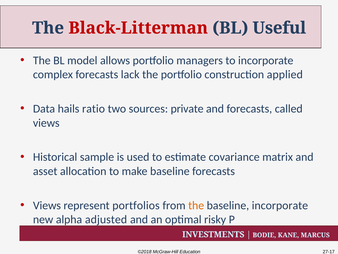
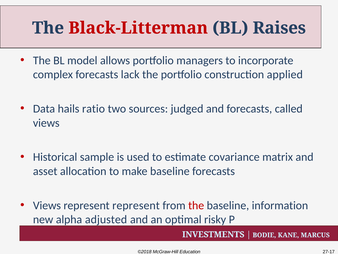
Useful: Useful -> Raises
private: private -> judged
represent portfolios: portfolios -> represent
the at (196, 205) colour: orange -> red
baseline incorporate: incorporate -> information
